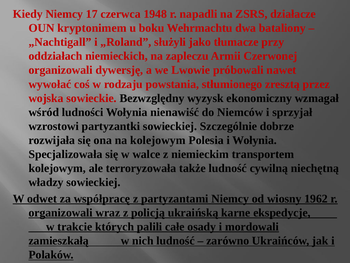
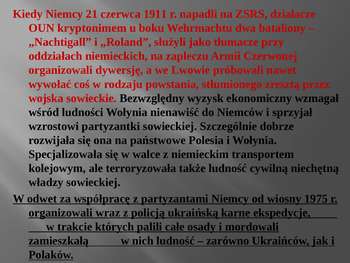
17: 17 -> 21
1948: 1948 -> 1911
na kolejowym: kolejowym -> państwowe
1962: 1962 -> 1975
